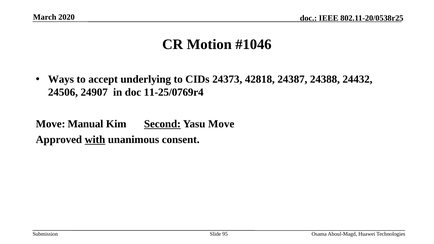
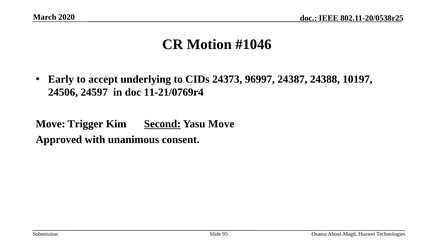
Ways: Ways -> Early
42818: 42818 -> 96997
24432: 24432 -> 10197
24907: 24907 -> 24597
11-25/0769r4: 11-25/0769r4 -> 11-21/0769r4
Manual: Manual -> Trigger
with underline: present -> none
